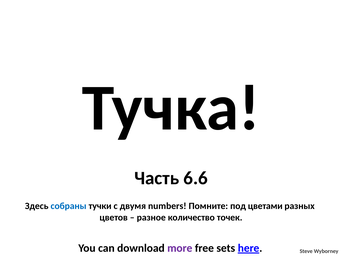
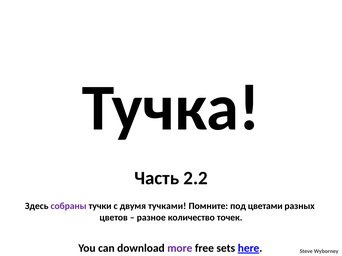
6.6: 6.6 -> 2.2
собраны colour: blue -> purple
numbers: numbers -> тучками
